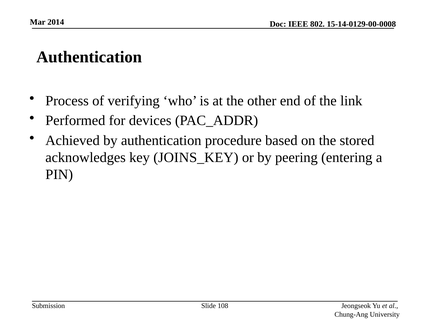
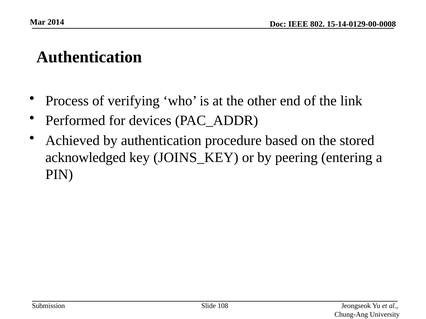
acknowledges: acknowledges -> acknowledged
